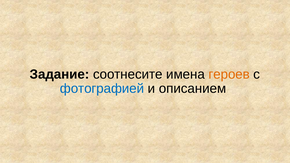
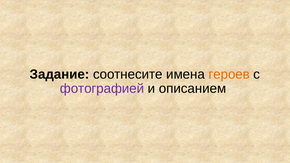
фотографией colour: blue -> purple
